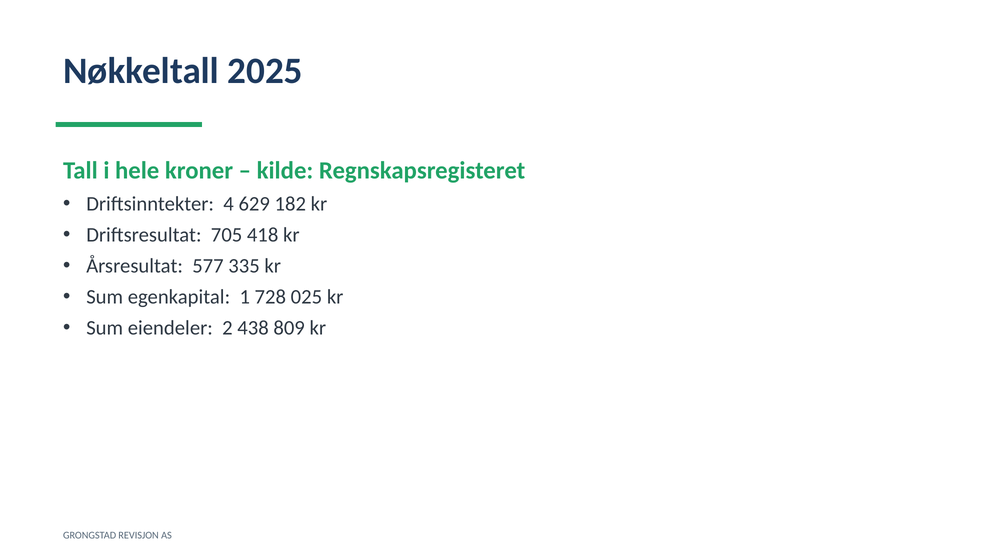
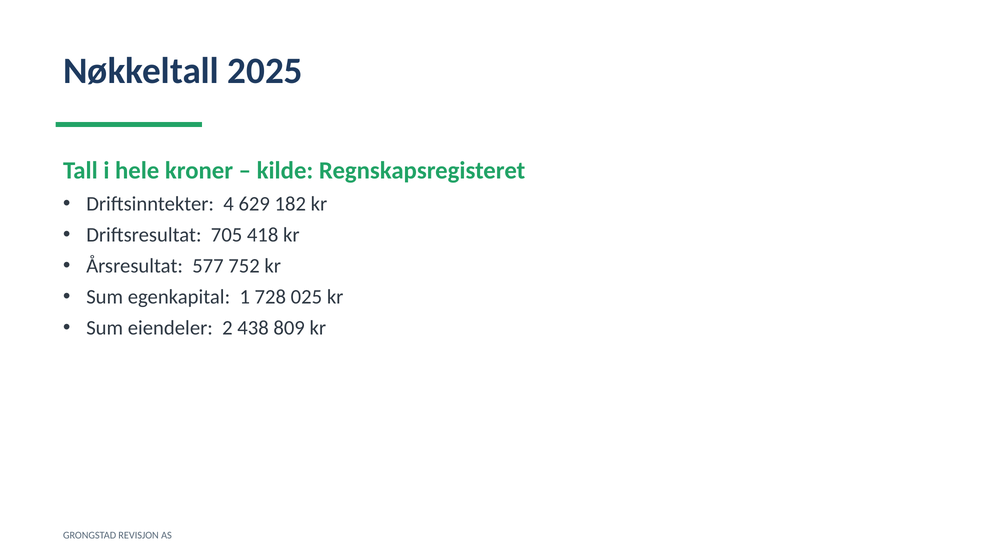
335: 335 -> 752
